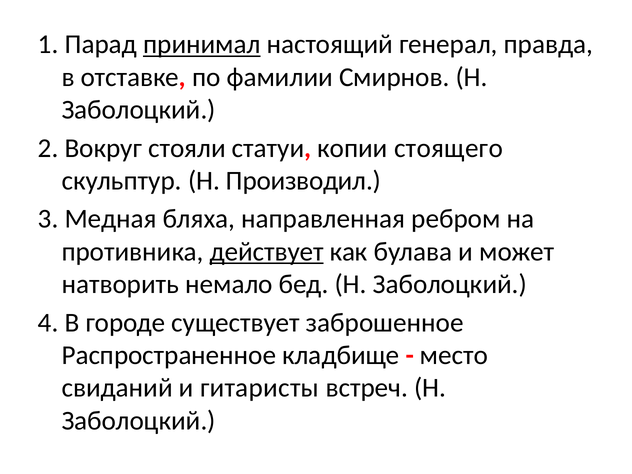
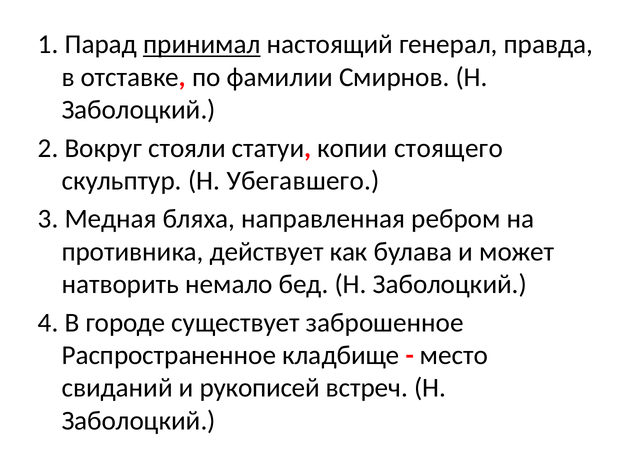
Производил: Производил -> Убегавшего
действует underline: present -> none
гитаристы: гитаристы -> рукописей
